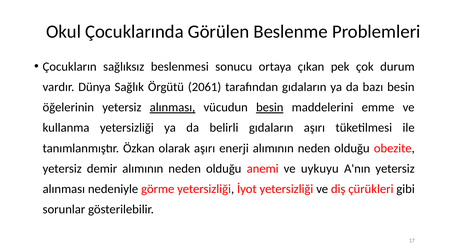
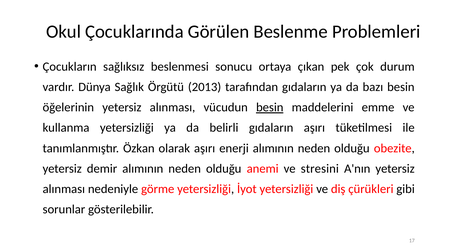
2061: 2061 -> 2013
alınması at (173, 108) underline: present -> none
uykuyu: uykuyu -> stresini
